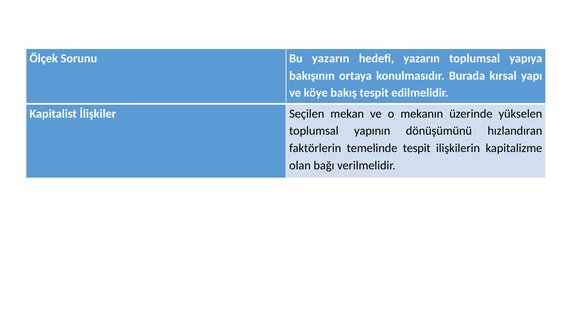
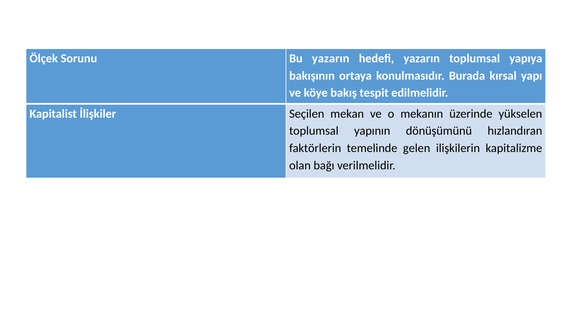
temelinde tespit: tespit -> gelen
